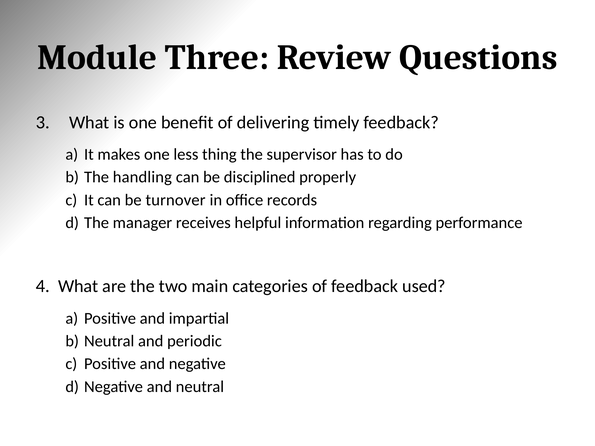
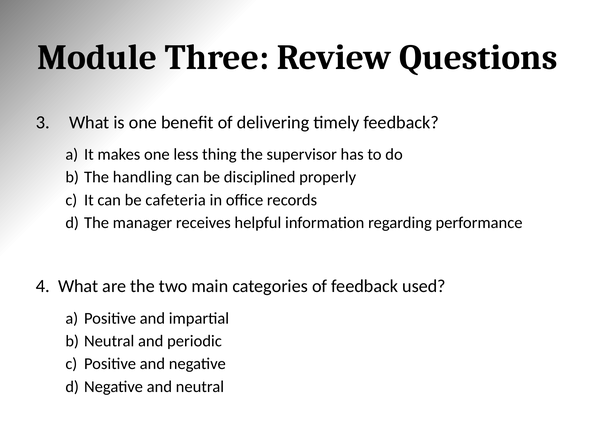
turnover: turnover -> cafeteria
